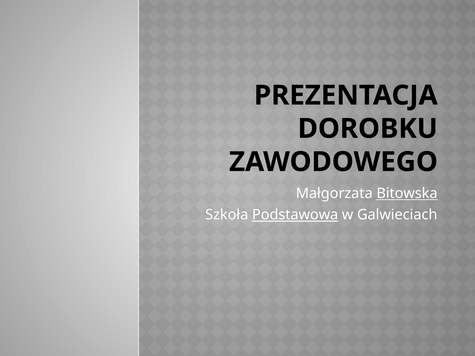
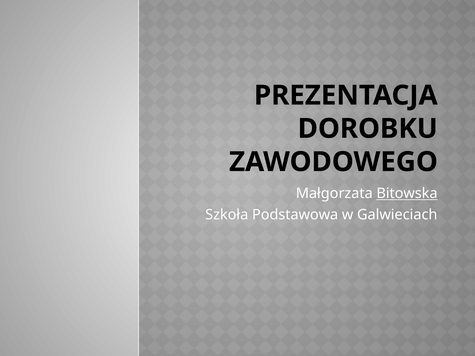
Podstawowa underline: present -> none
